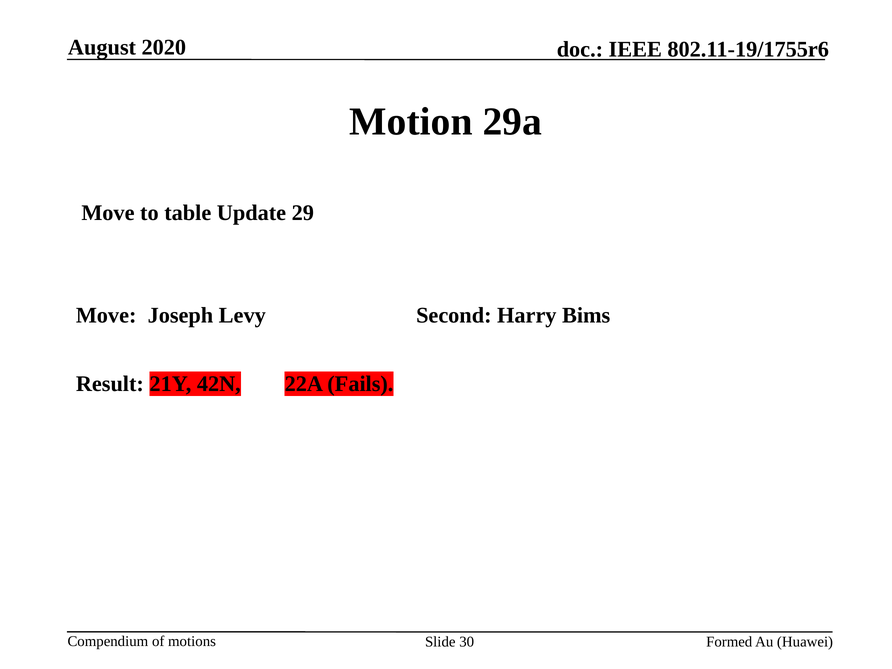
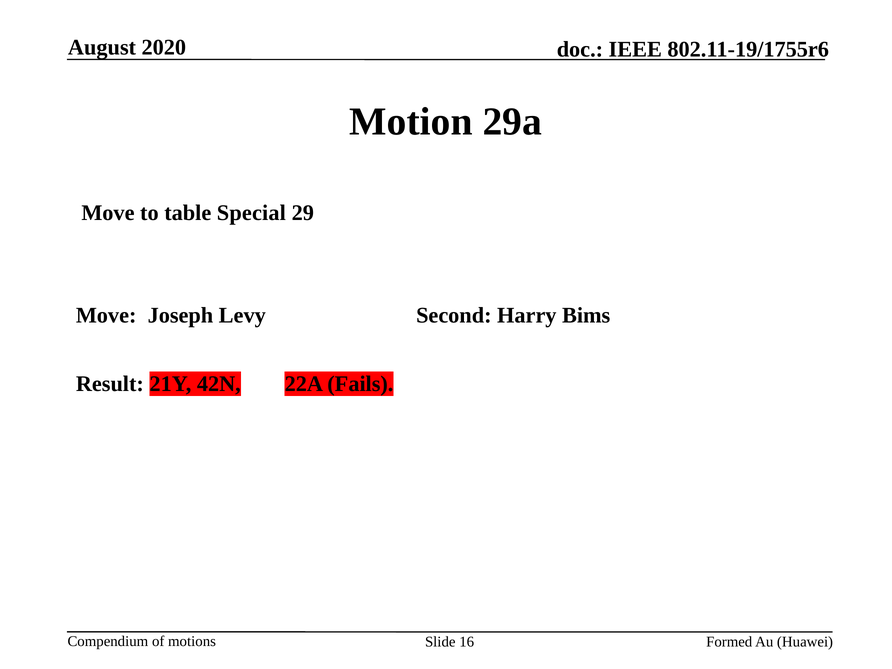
Update: Update -> Special
30: 30 -> 16
